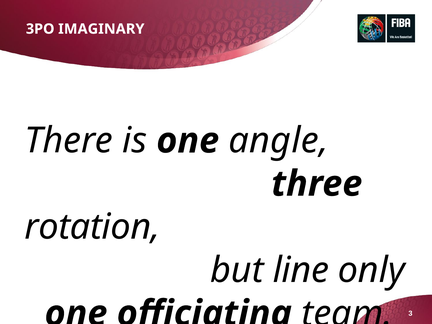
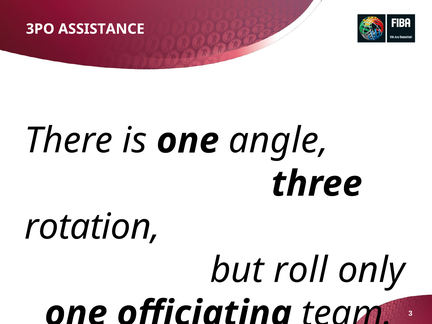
IMAGINARY: IMAGINARY -> ASSISTANCE
line: line -> roll
